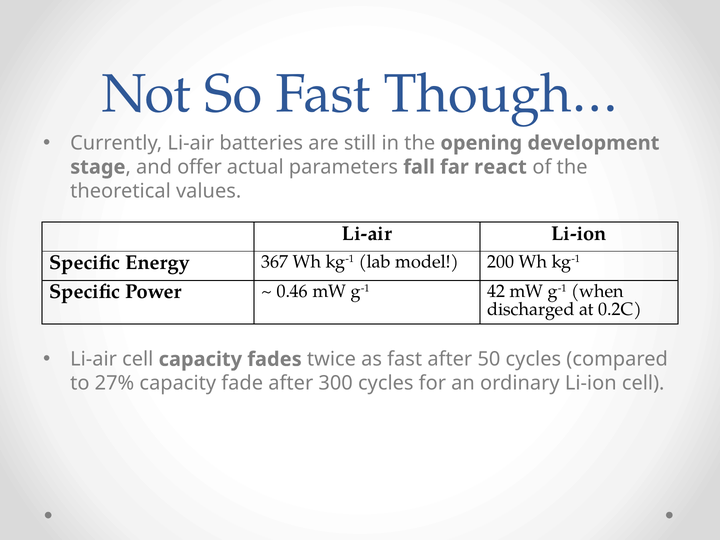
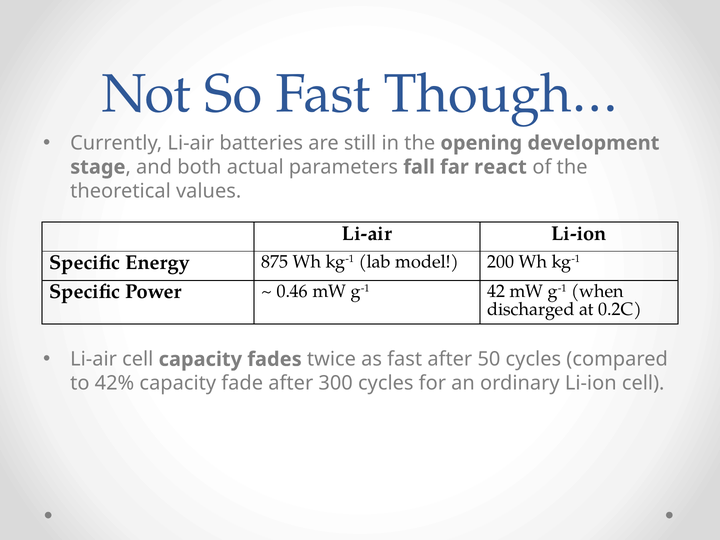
offer: offer -> both
367: 367 -> 875
27%: 27% -> 42%
